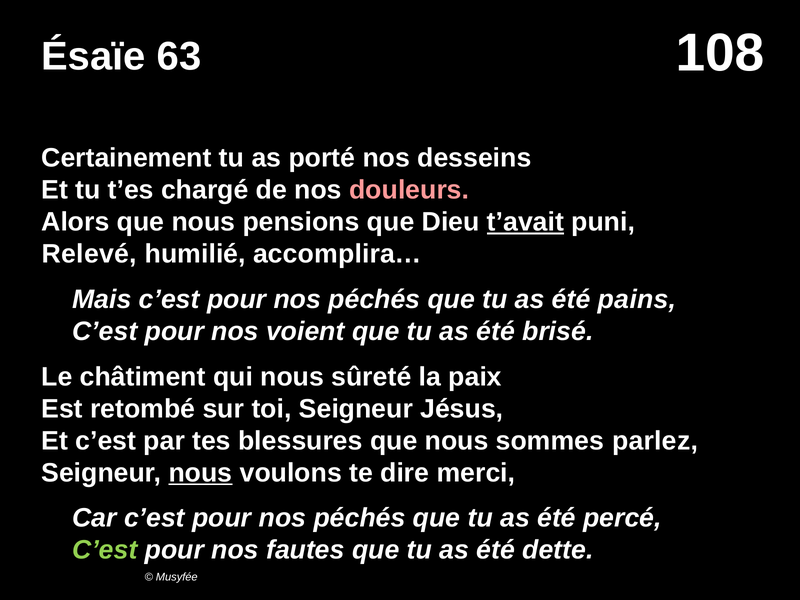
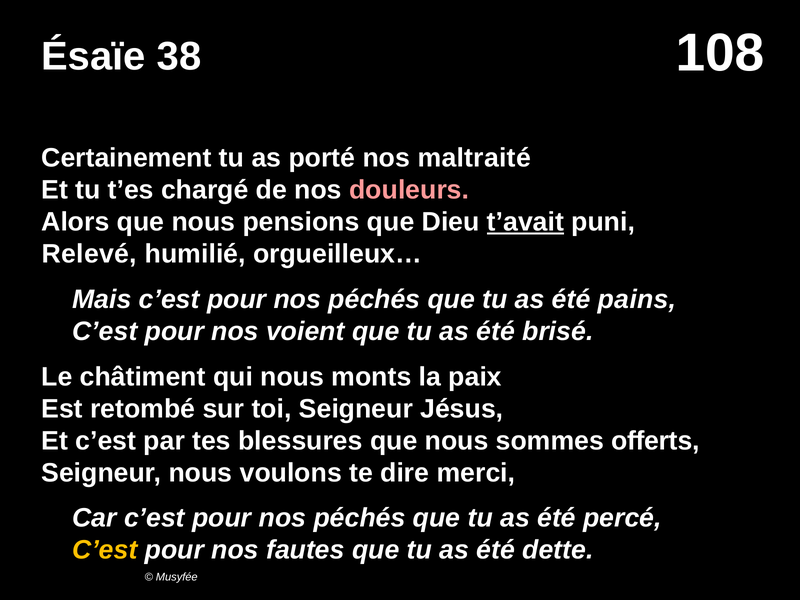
63: 63 -> 38
desseins: desseins -> maltraité
accomplira…: accomplira… -> orgueilleux…
sûreté: sûreté -> monts
parlez: parlez -> offerts
nous at (200, 473) underline: present -> none
C’est at (105, 550) colour: light green -> yellow
